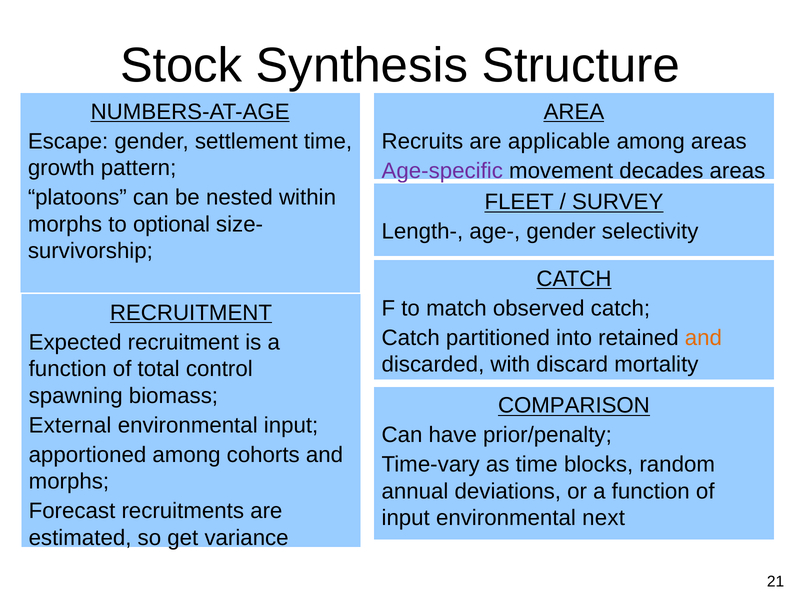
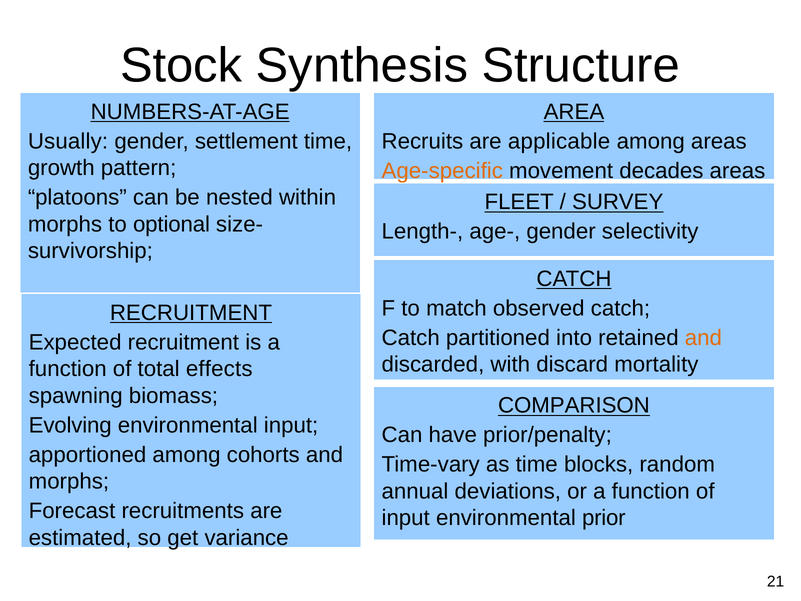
Escape: Escape -> Usually
Age-specific colour: purple -> orange
control: control -> effects
External: External -> Evolving
next: next -> prior
